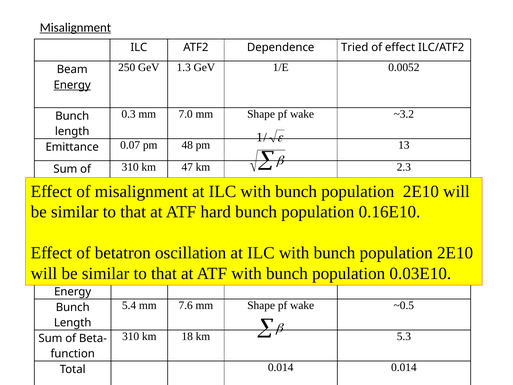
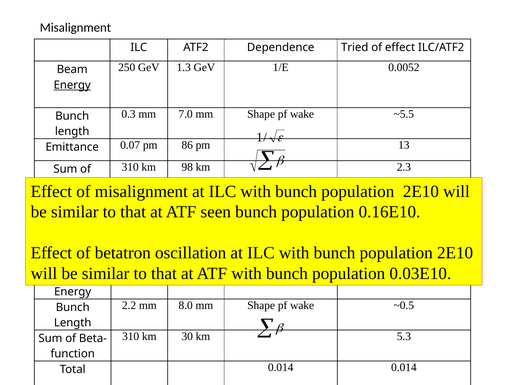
Misalignment at (75, 27) underline: present -> none
~3.2: ~3.2 -> ~5.5
48: 48 -> 86
47: 47 -> 98
hard: hard -> seen
5.4: 5.4 -> 2.2
7.6: 7.6 -> 8.0
18: 18 -> 30
